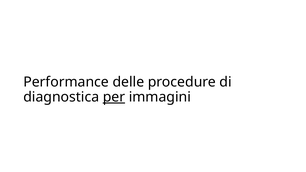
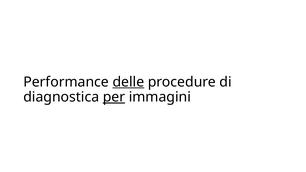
delle underline: none -> present
